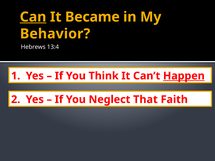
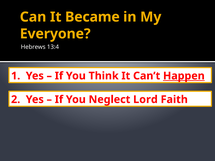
Can underline: present -> none
Behavior: Behavior -> Everyone
That: That -> Lord
